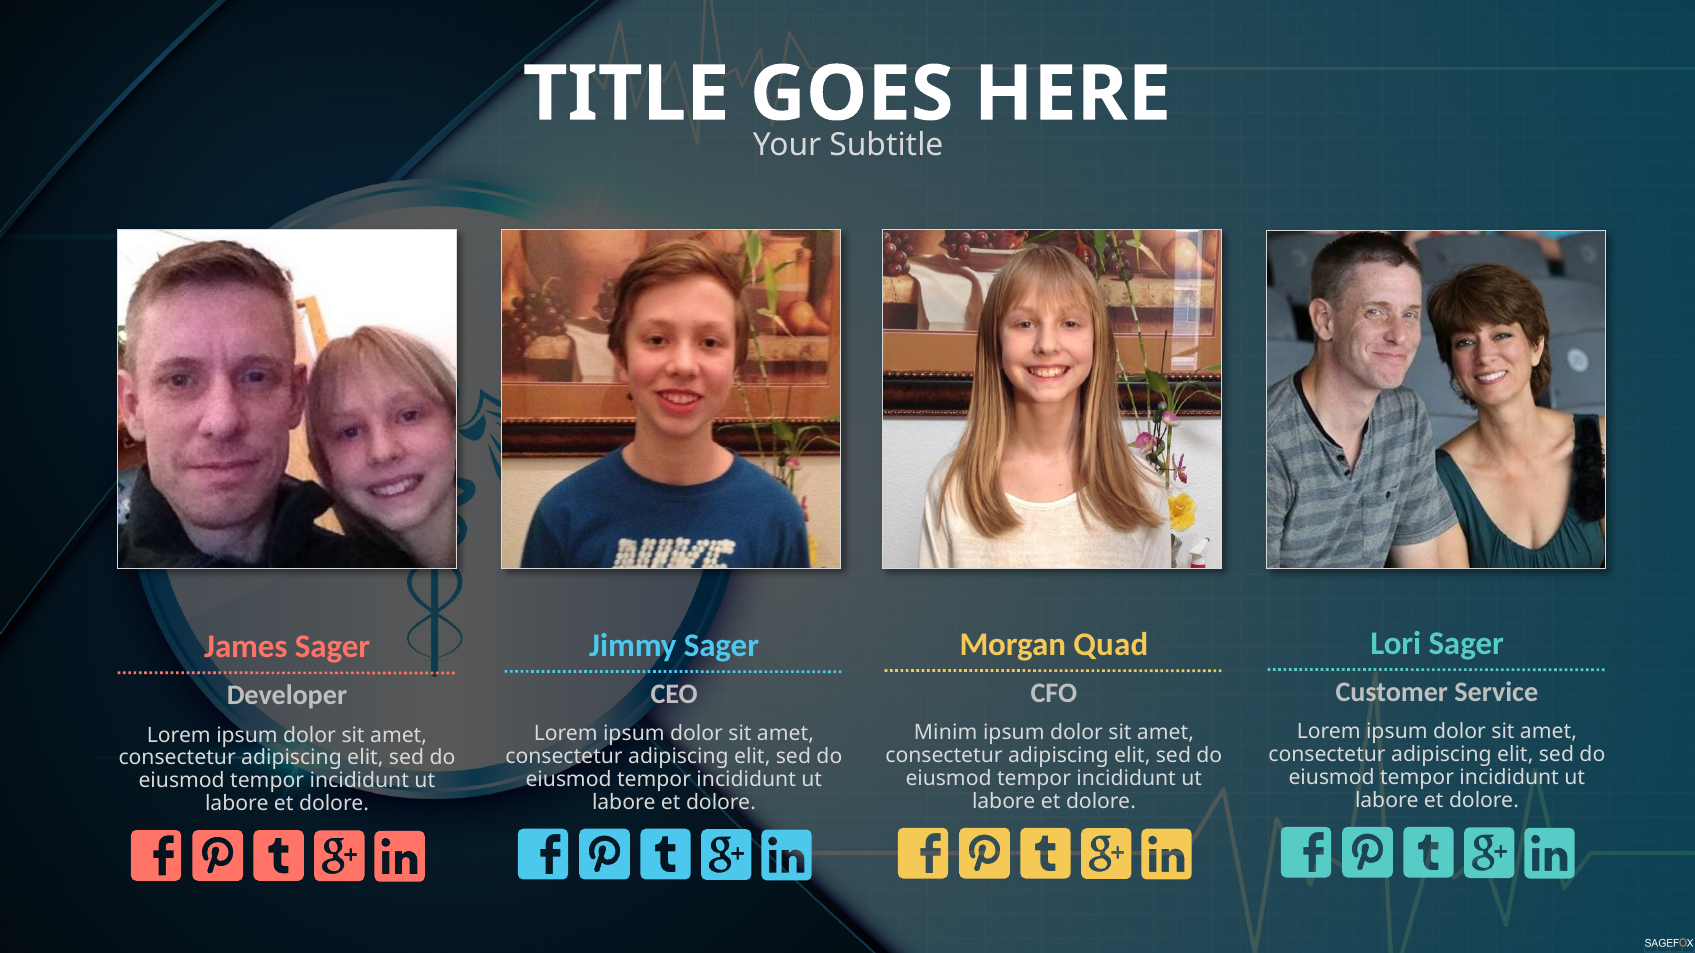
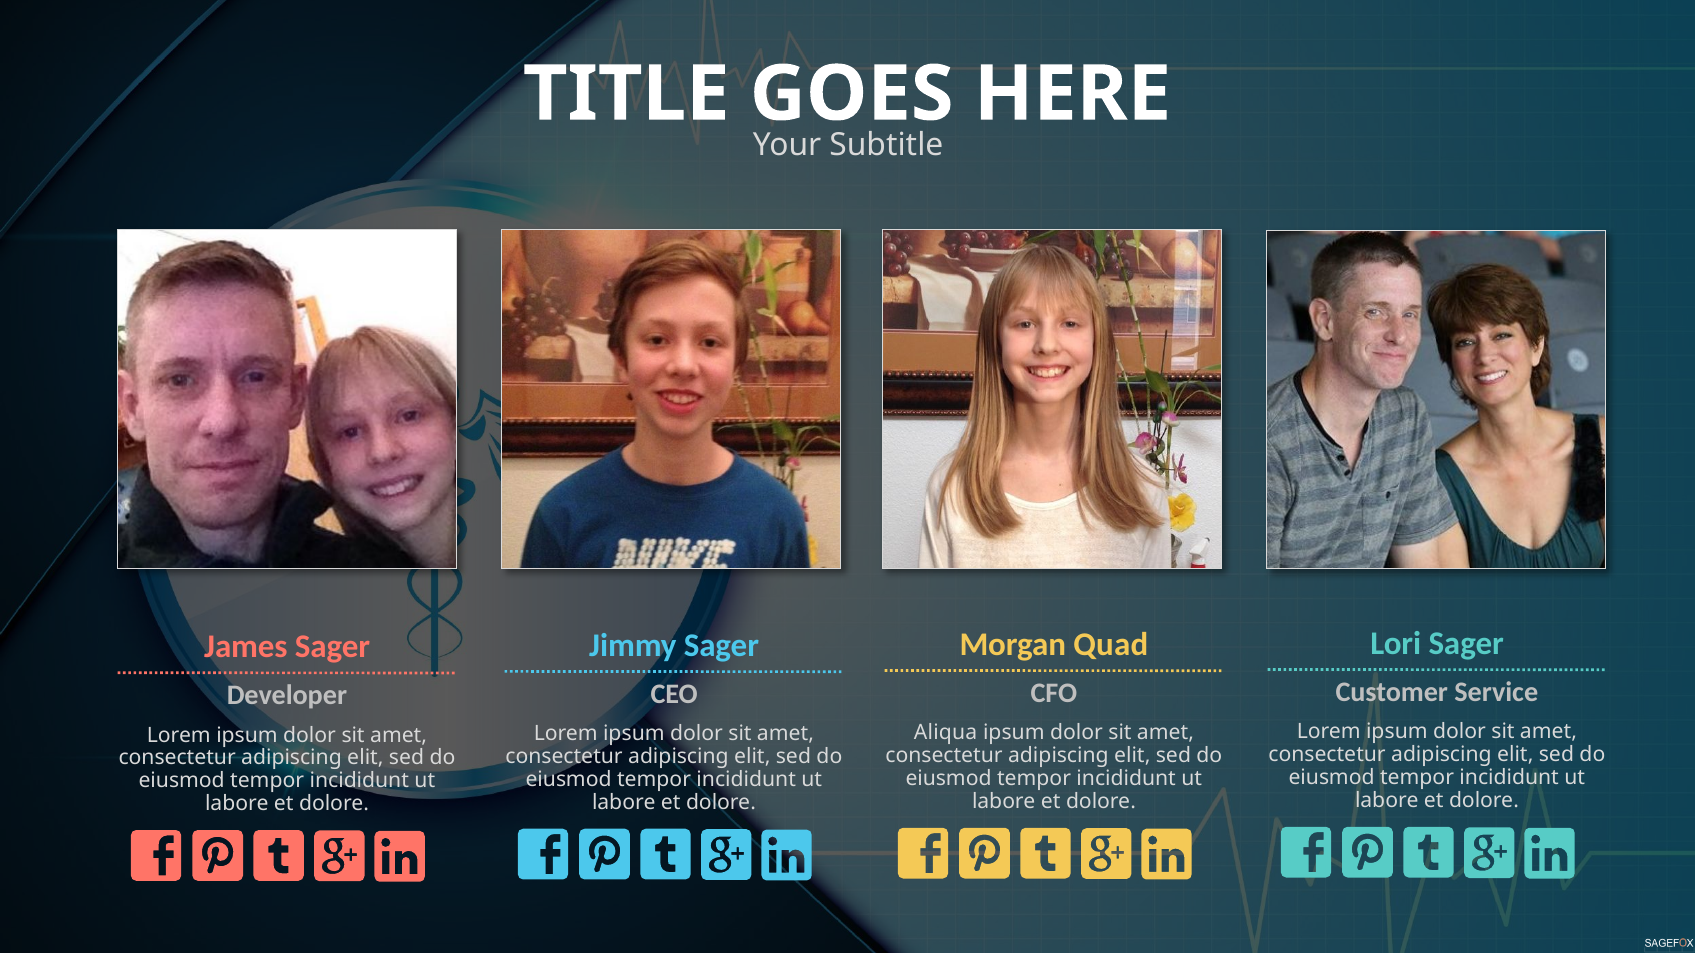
Minim: Minim -> Aliqua
